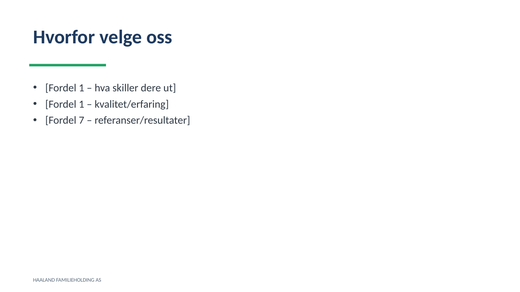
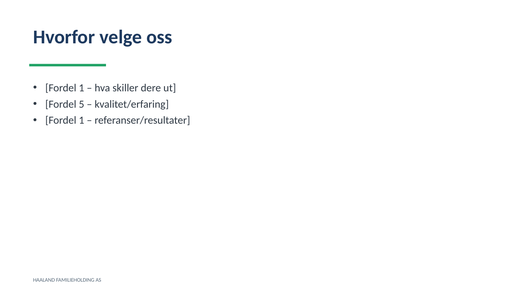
1 at (82, 104): 1 -> 5
7 at (82, 121): 7 -> 1
